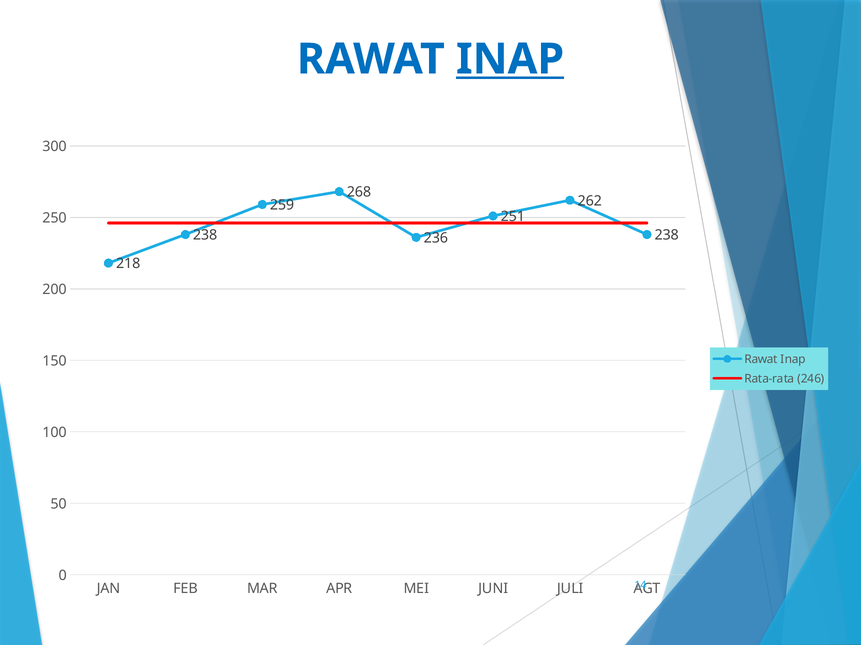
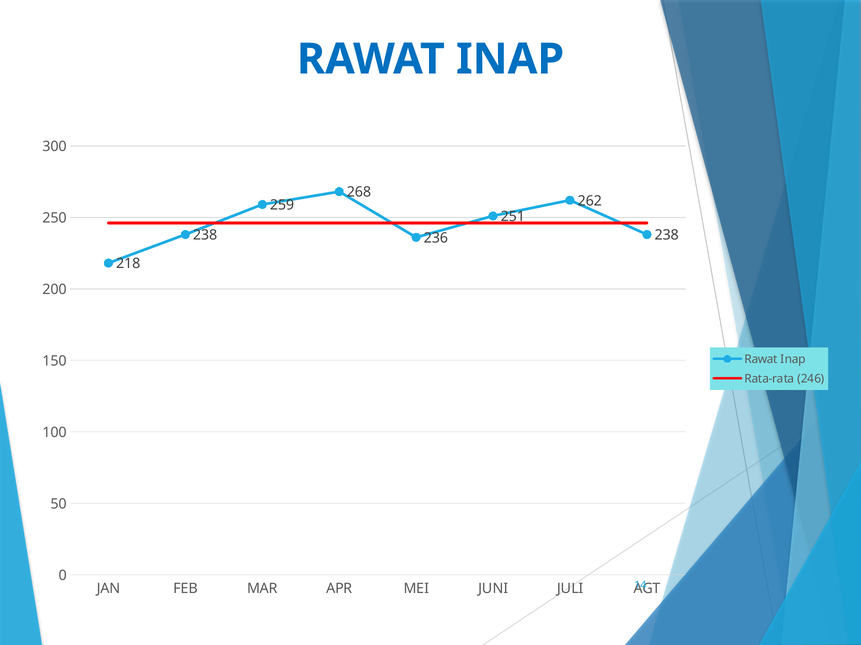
INAP at (510, 59) underline: present -> none
